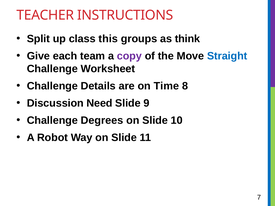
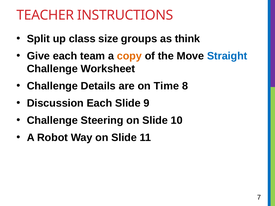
this: this -> size
copy colour: purple -> orange
Discussion Need: Need -> Each
Degrees: Degrees -> Steering
